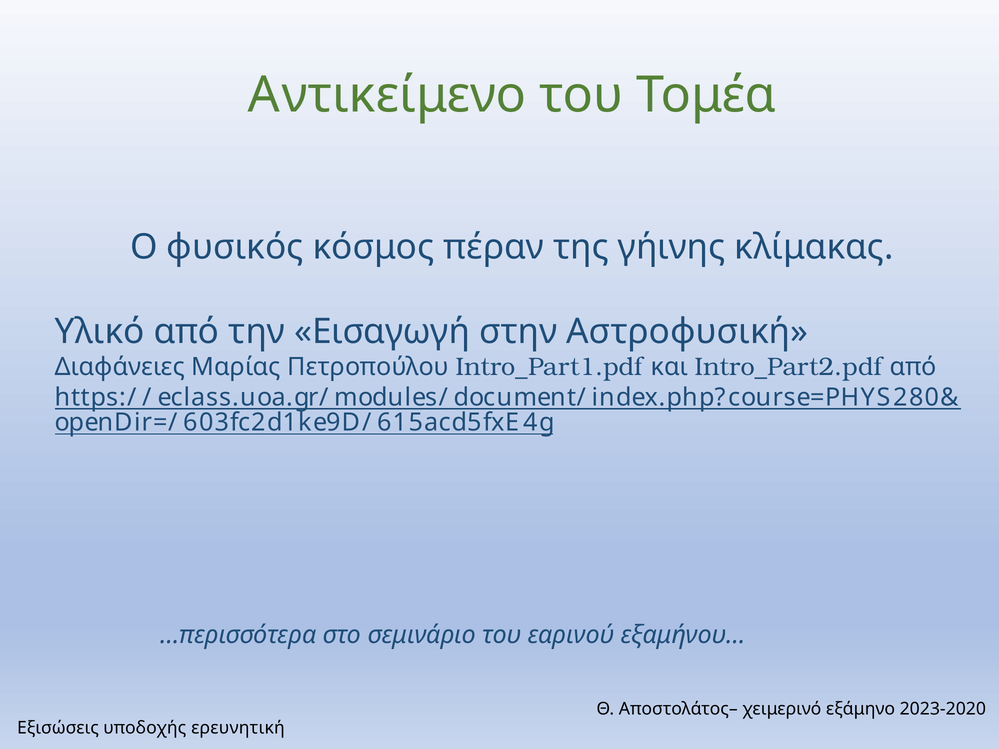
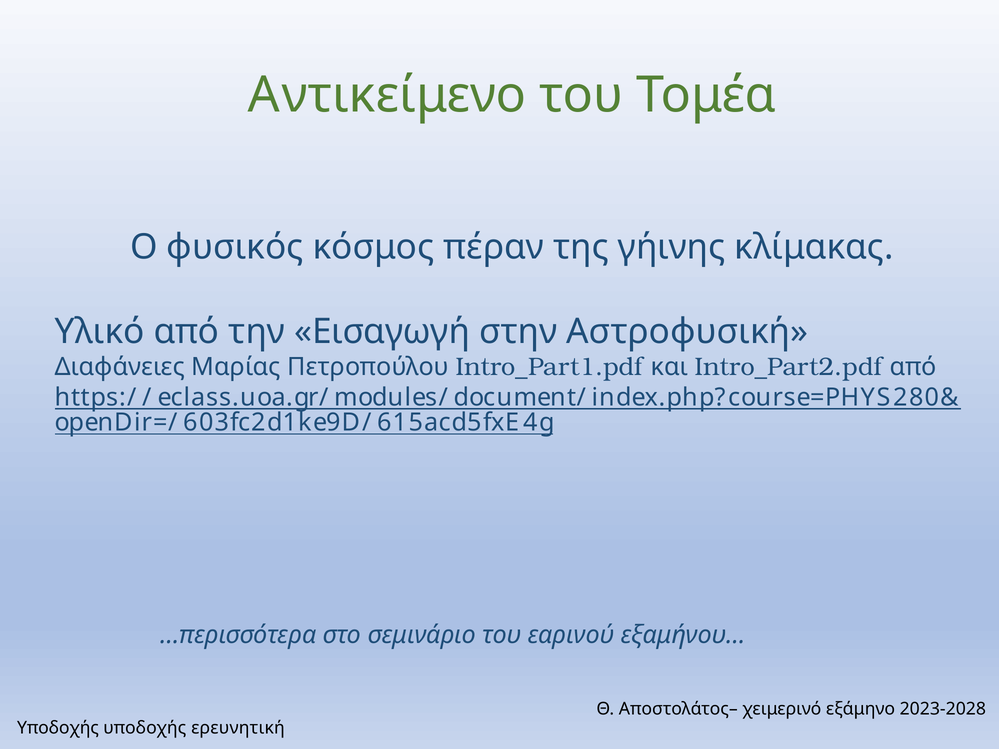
2023-2020: 2023-2020 -> 2023-2028
Εξισώσεις at (58, 728): Εξισώσεις -> Υποδοχής
